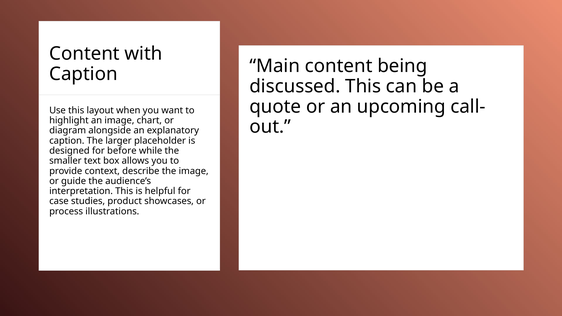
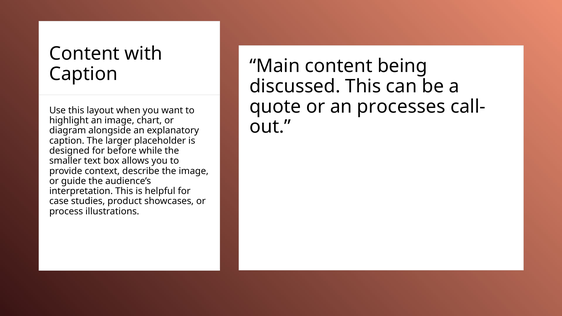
upcoming: upcoming -> processes
